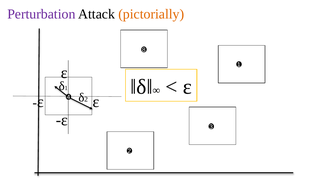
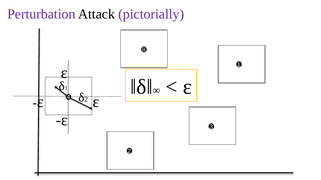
pictorially colour: orange -> purple
